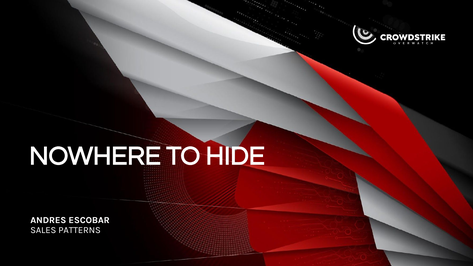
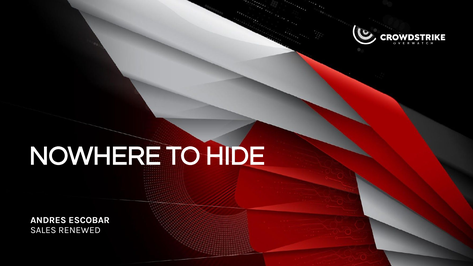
PATTERNS: PATTERNS -> RENEWED
